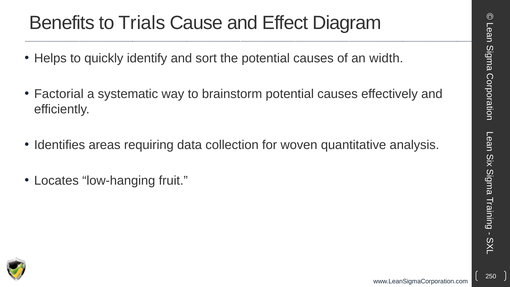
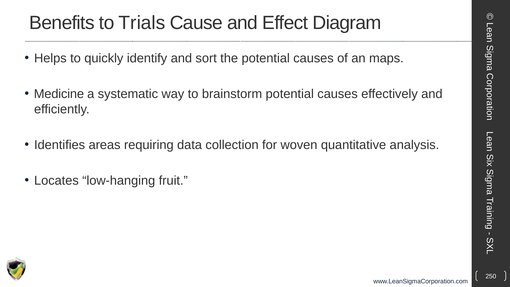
width: width -> maps
Factorial: Factorial -> Medicine
